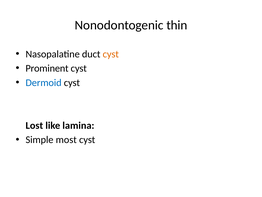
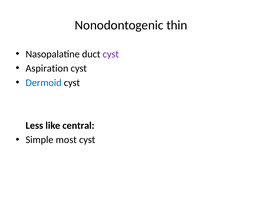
cyst at (111, 54) colour: orange -> purple
Prominent: Prominent -> Aspiration
Lost: Lost -> Less
lamina: lamina -> central
